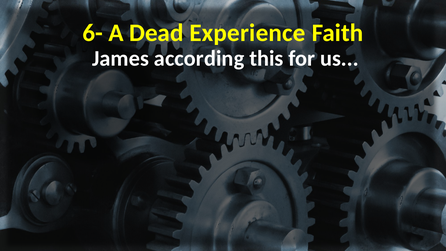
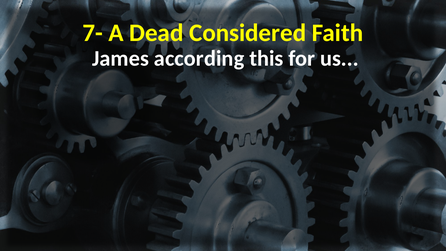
6-: 6- -> 7-
Experience: Experience -> Considered
